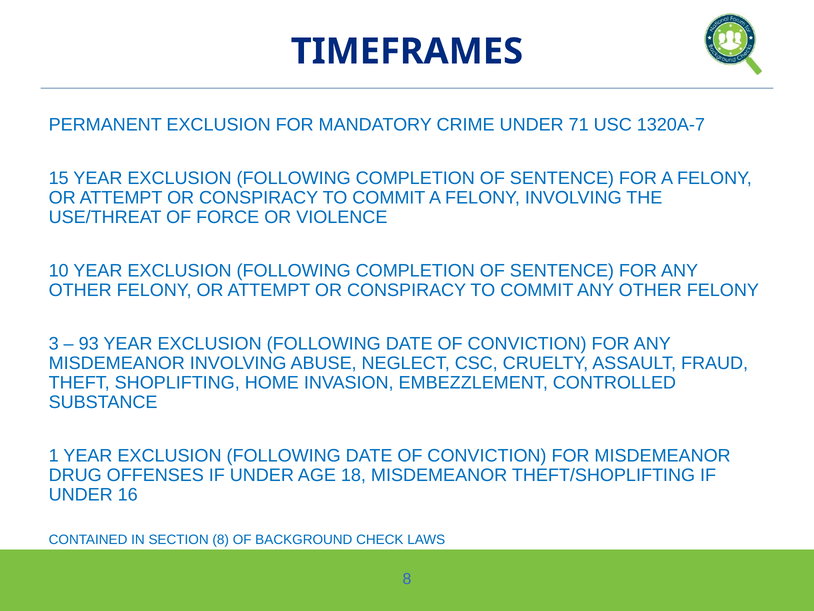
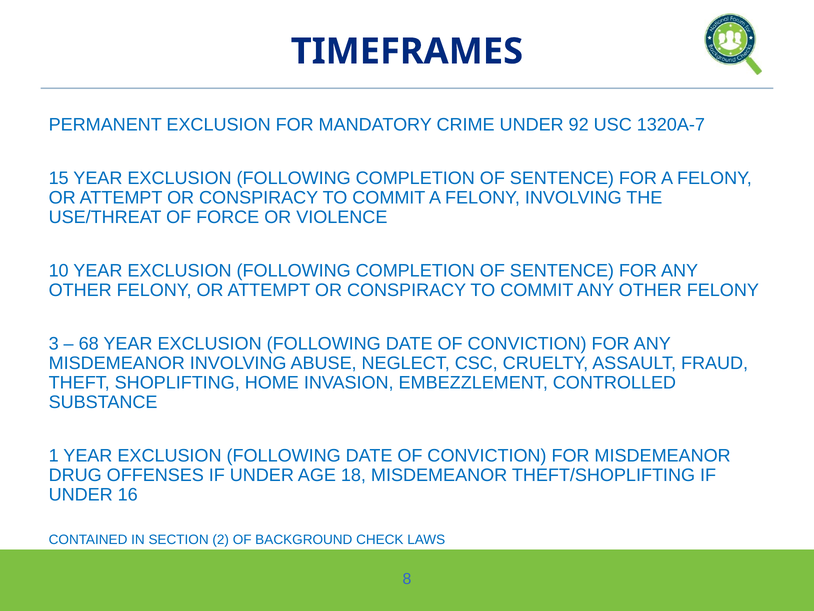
71: 71 -> 92
93: 93 -> 68
SECTION 8: 8 -> 2
